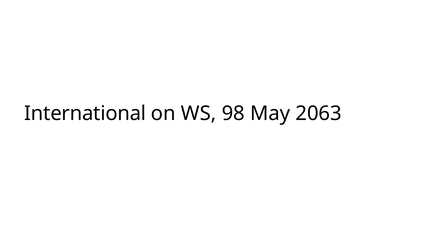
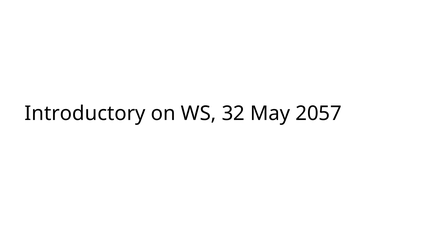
International: International -> Introductory
98: 98 -> 32
2063: 2063 -> 2057
